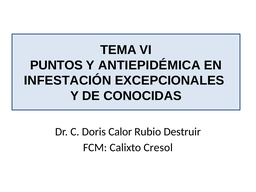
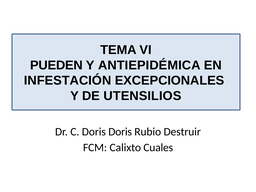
PUNTOS: PUNTOS -> PUEDEN
CONOCIDAS: CONOCIDAS -> UTENSILIOS
Doris Calor: Calor -> Doris
Cresol: Cresol -> Cuales
